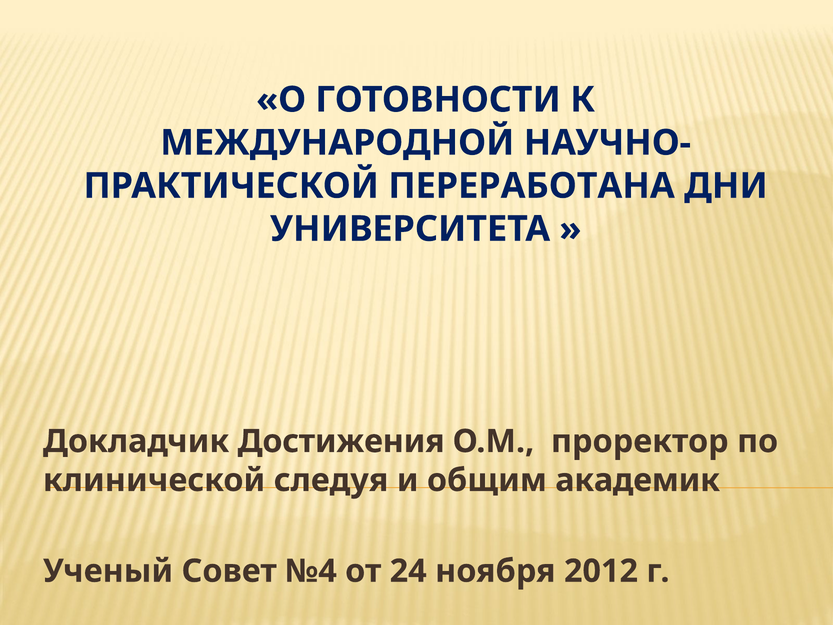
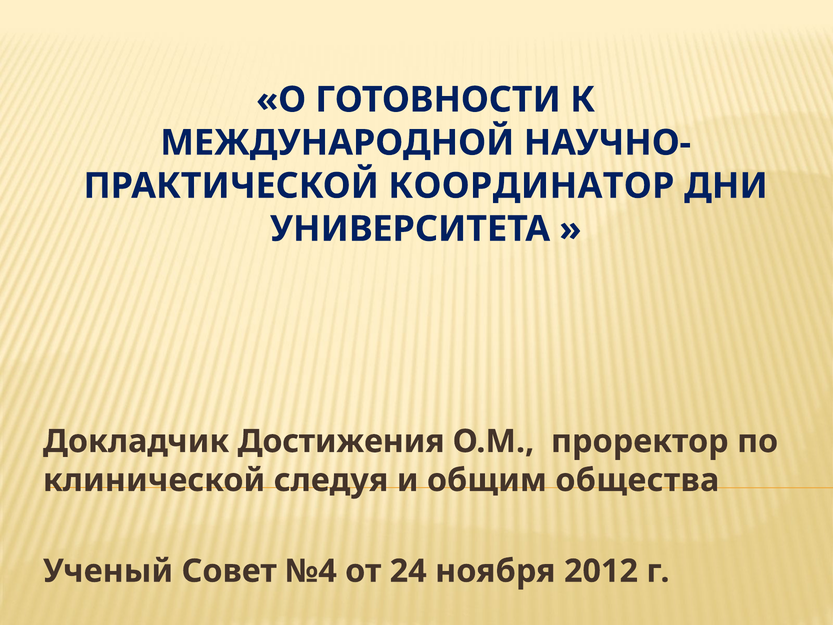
ПЕРЕРАБОТАНА: ПЕРЕРАБОТАНА -> КООРДИНАТОР
академик: академик -> общества
